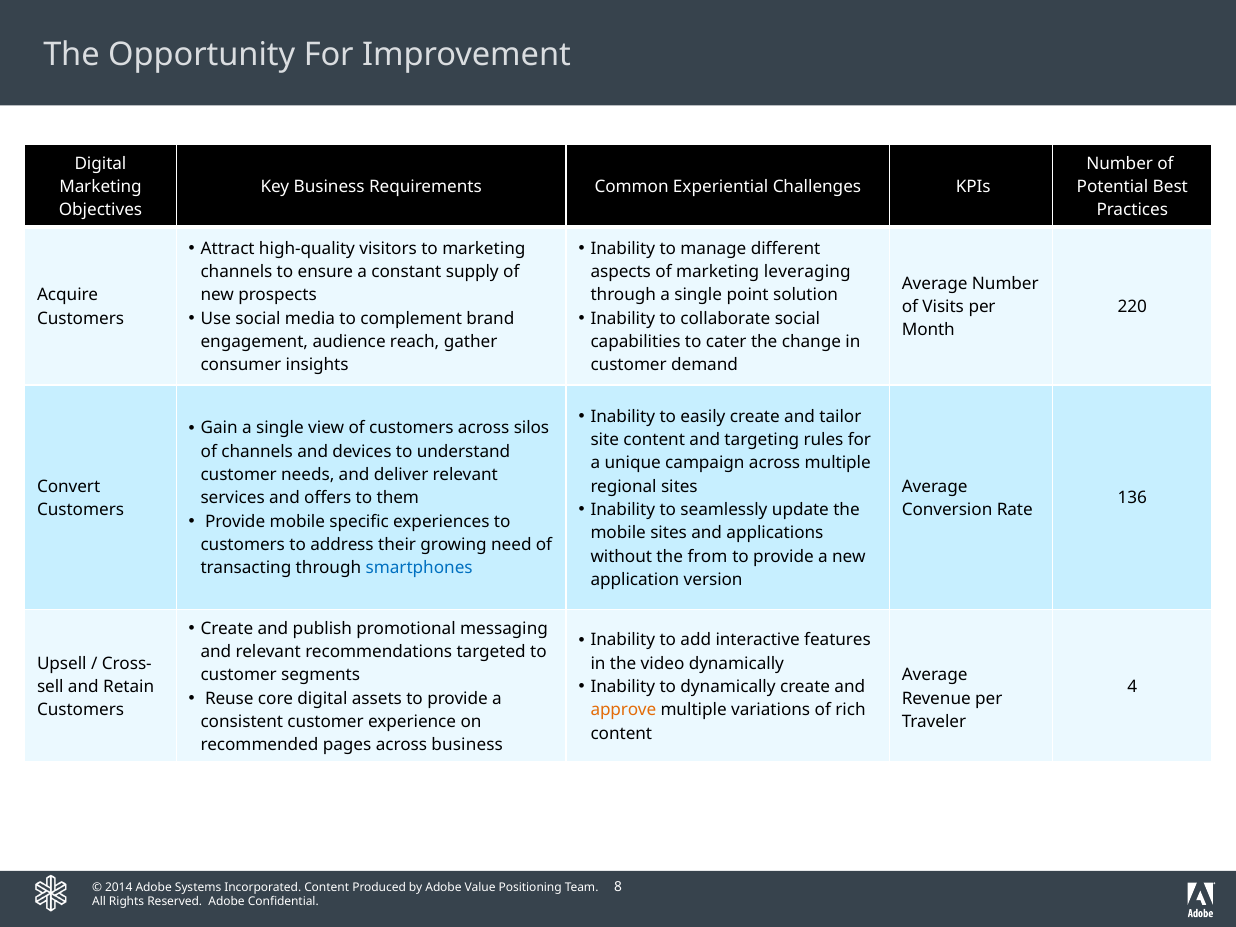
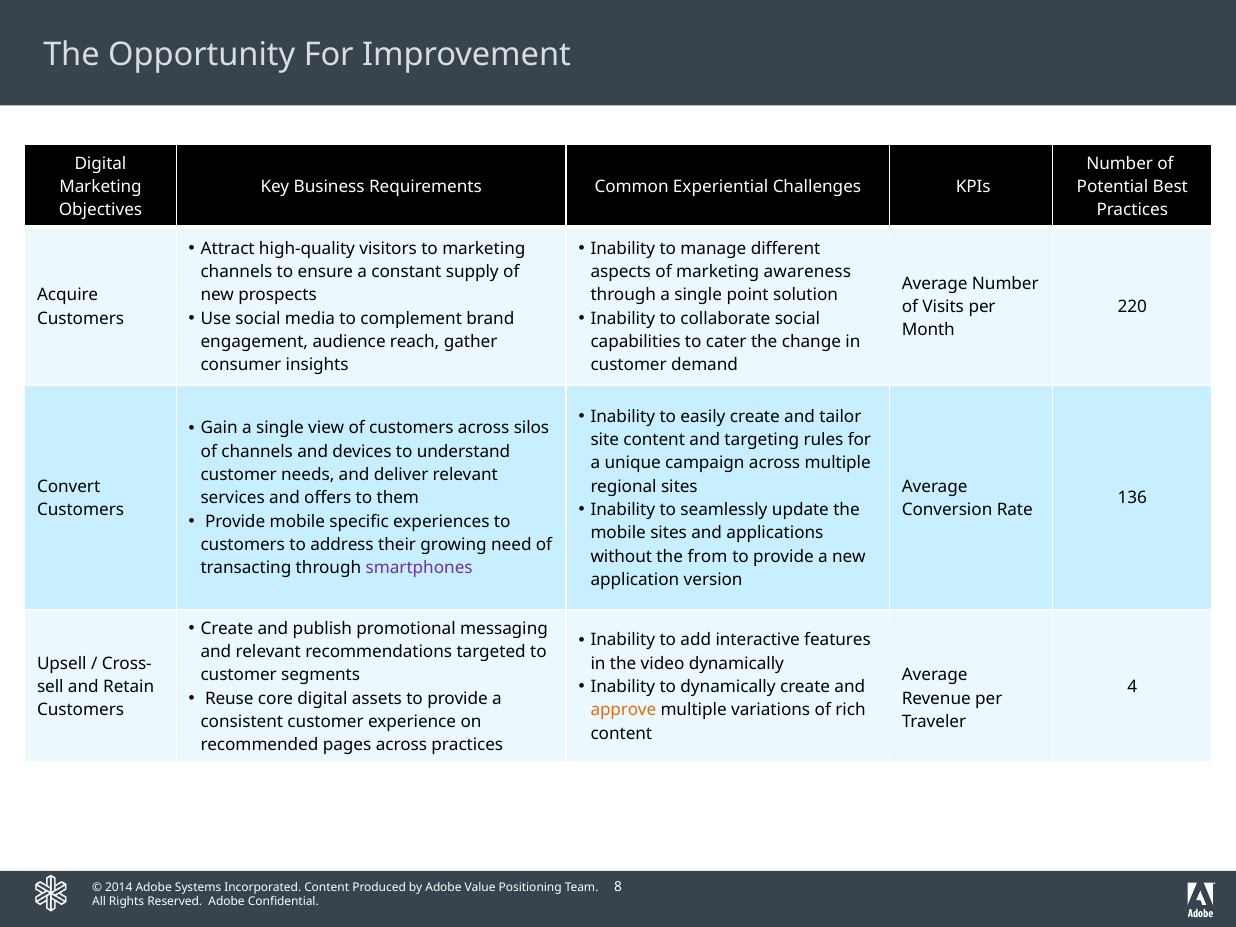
leveraging: leveraging -> awareness
smartphones colour: blue -> purple
across business: business -> practices
